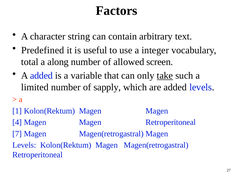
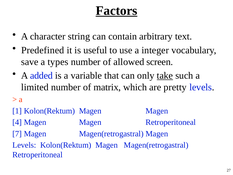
Factors underline: none -> present
total: total -> save
along: along -> types
sapply: sapply -> matrix
are added: added -> pretty
